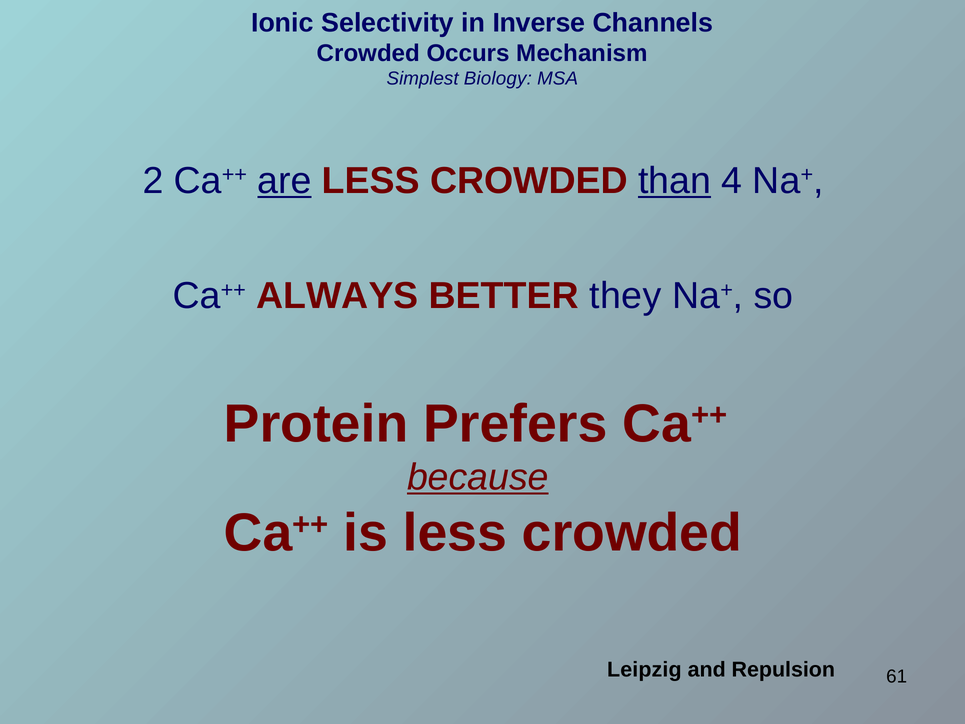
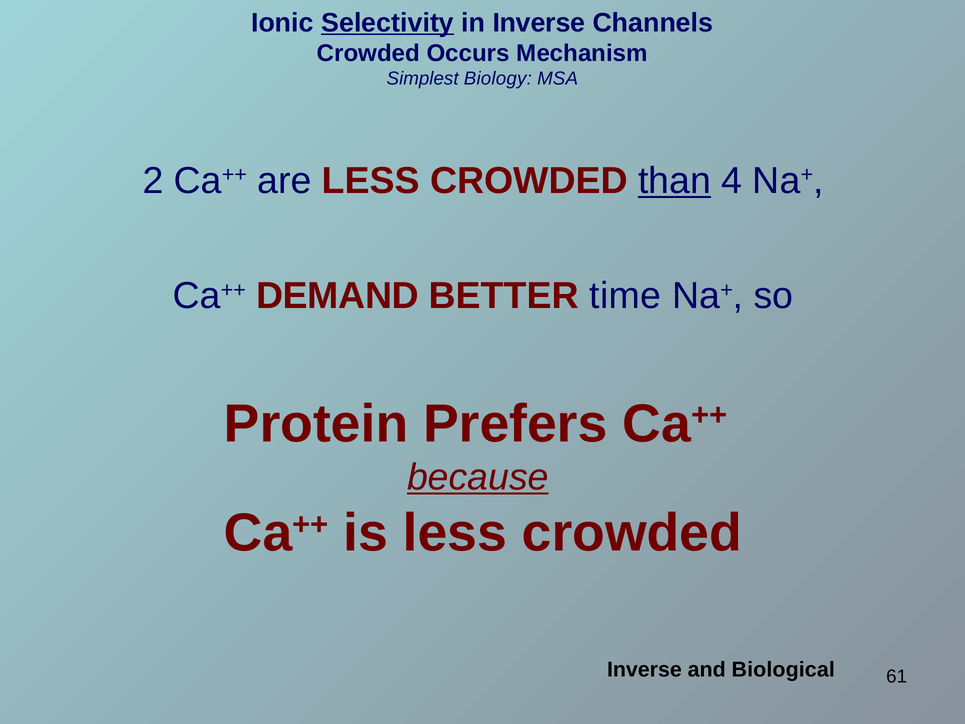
Selectivity underline: none -> present
are underline: present -> none
ALWAYS: ALWAYS -> DEMAND
they: they -> time
Leipzig at (644, 670): Leipzig -> Inverse
Repulsion: Repulsion -> Biological
